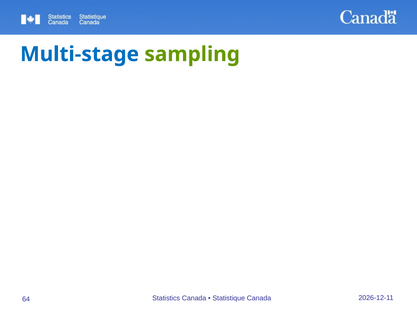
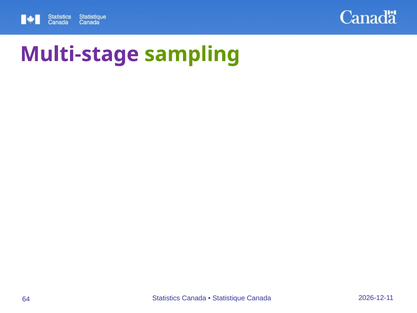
Multi-stage colour: blue -> purple
